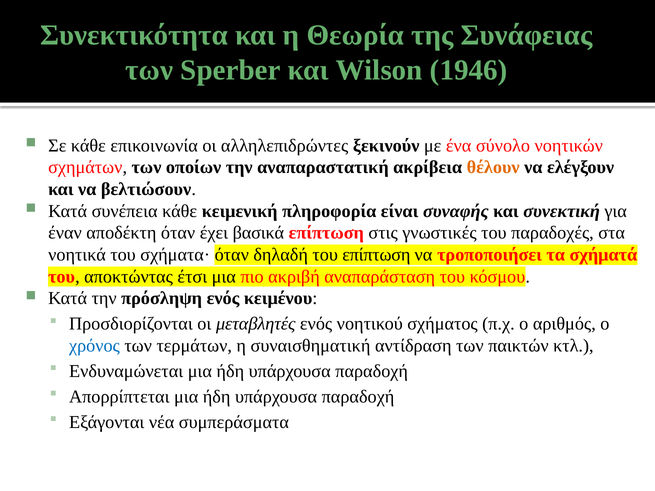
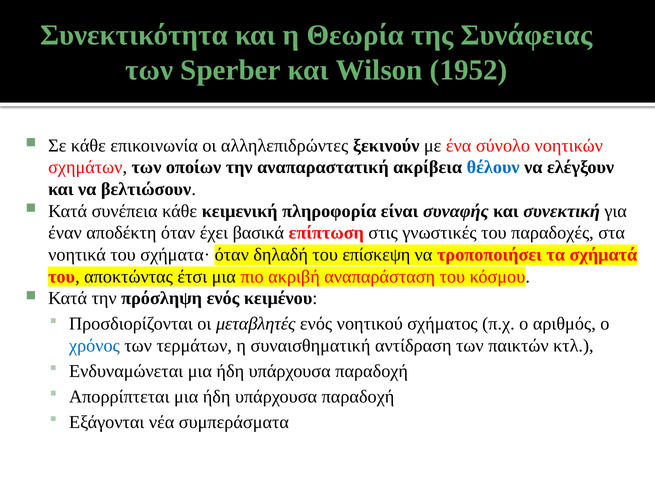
1946: 1946 -> 1952
θέλουν colour: orange -> blue
του επίπτωση: επίπτωση -> επίσκεψη
